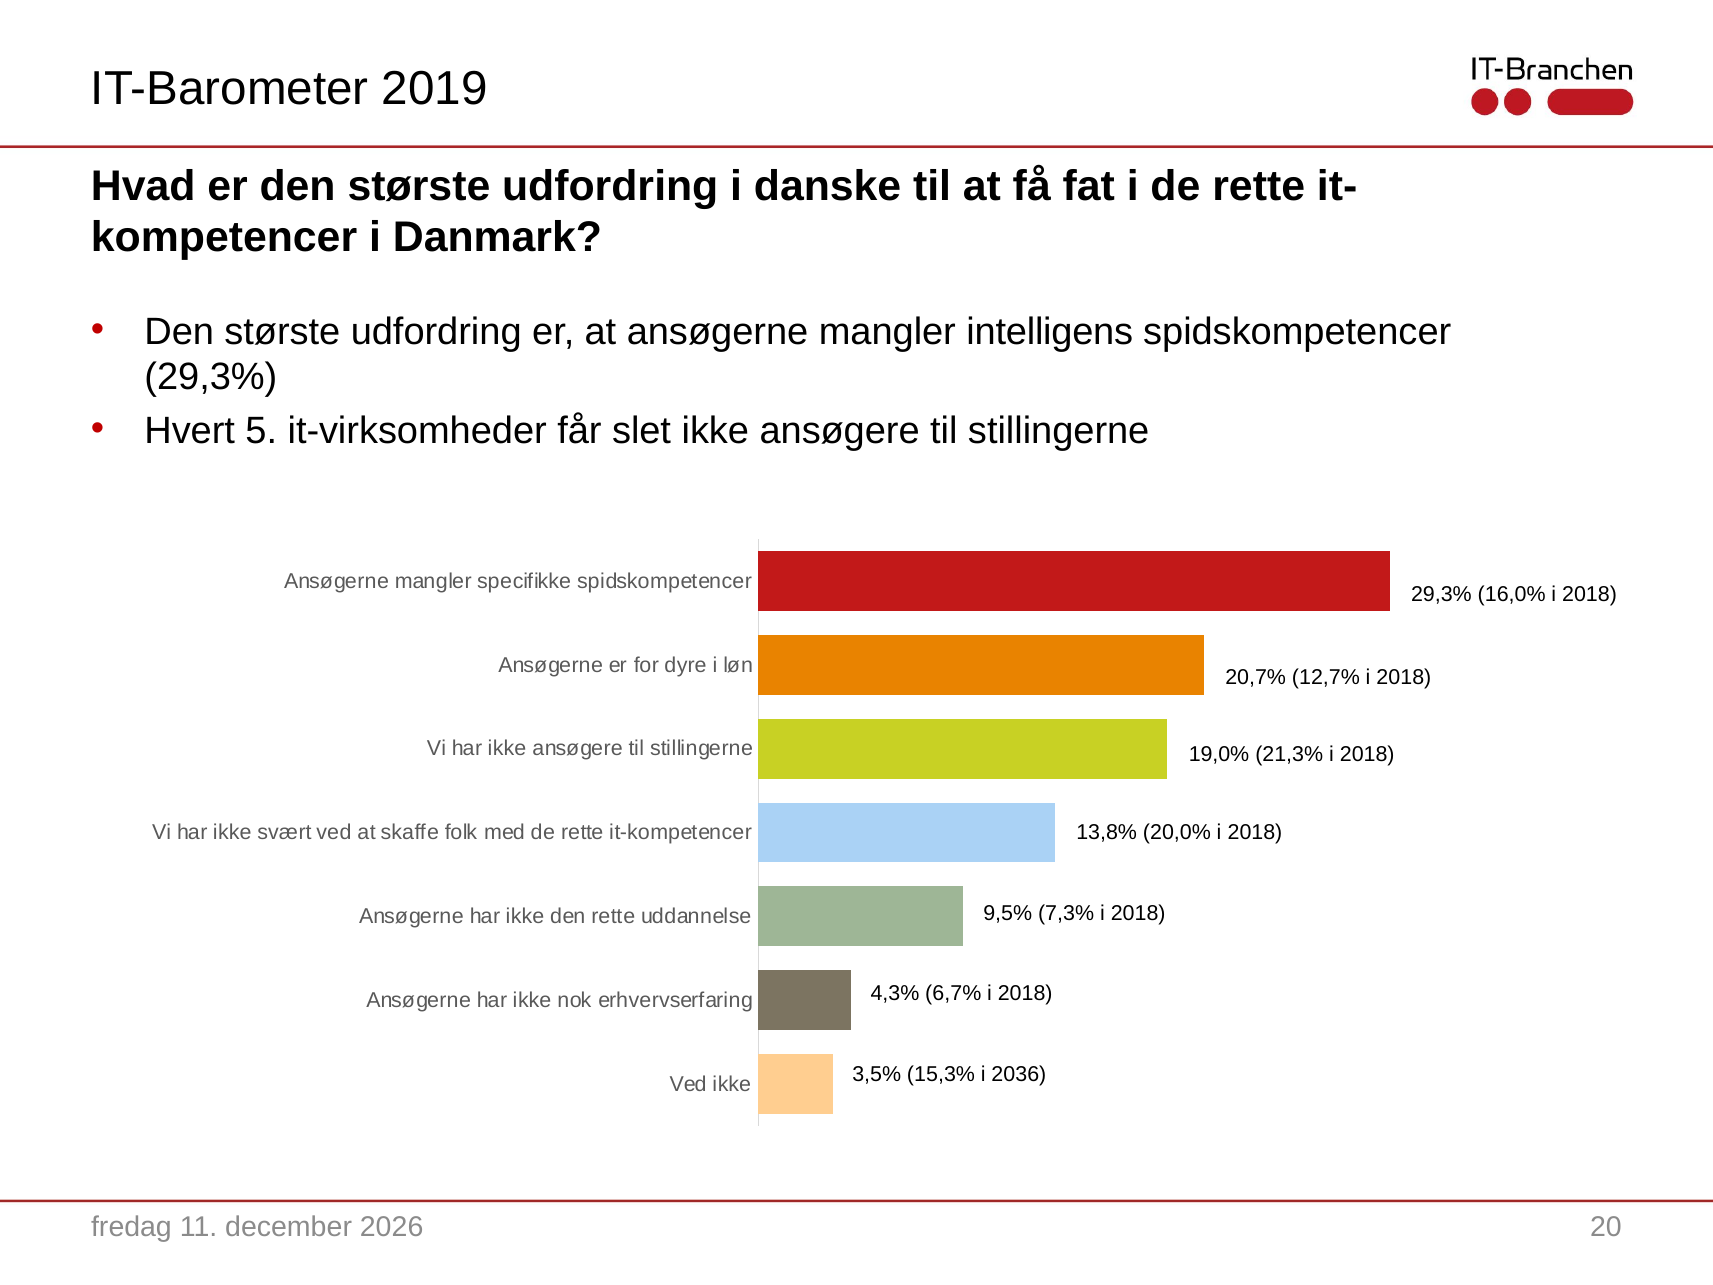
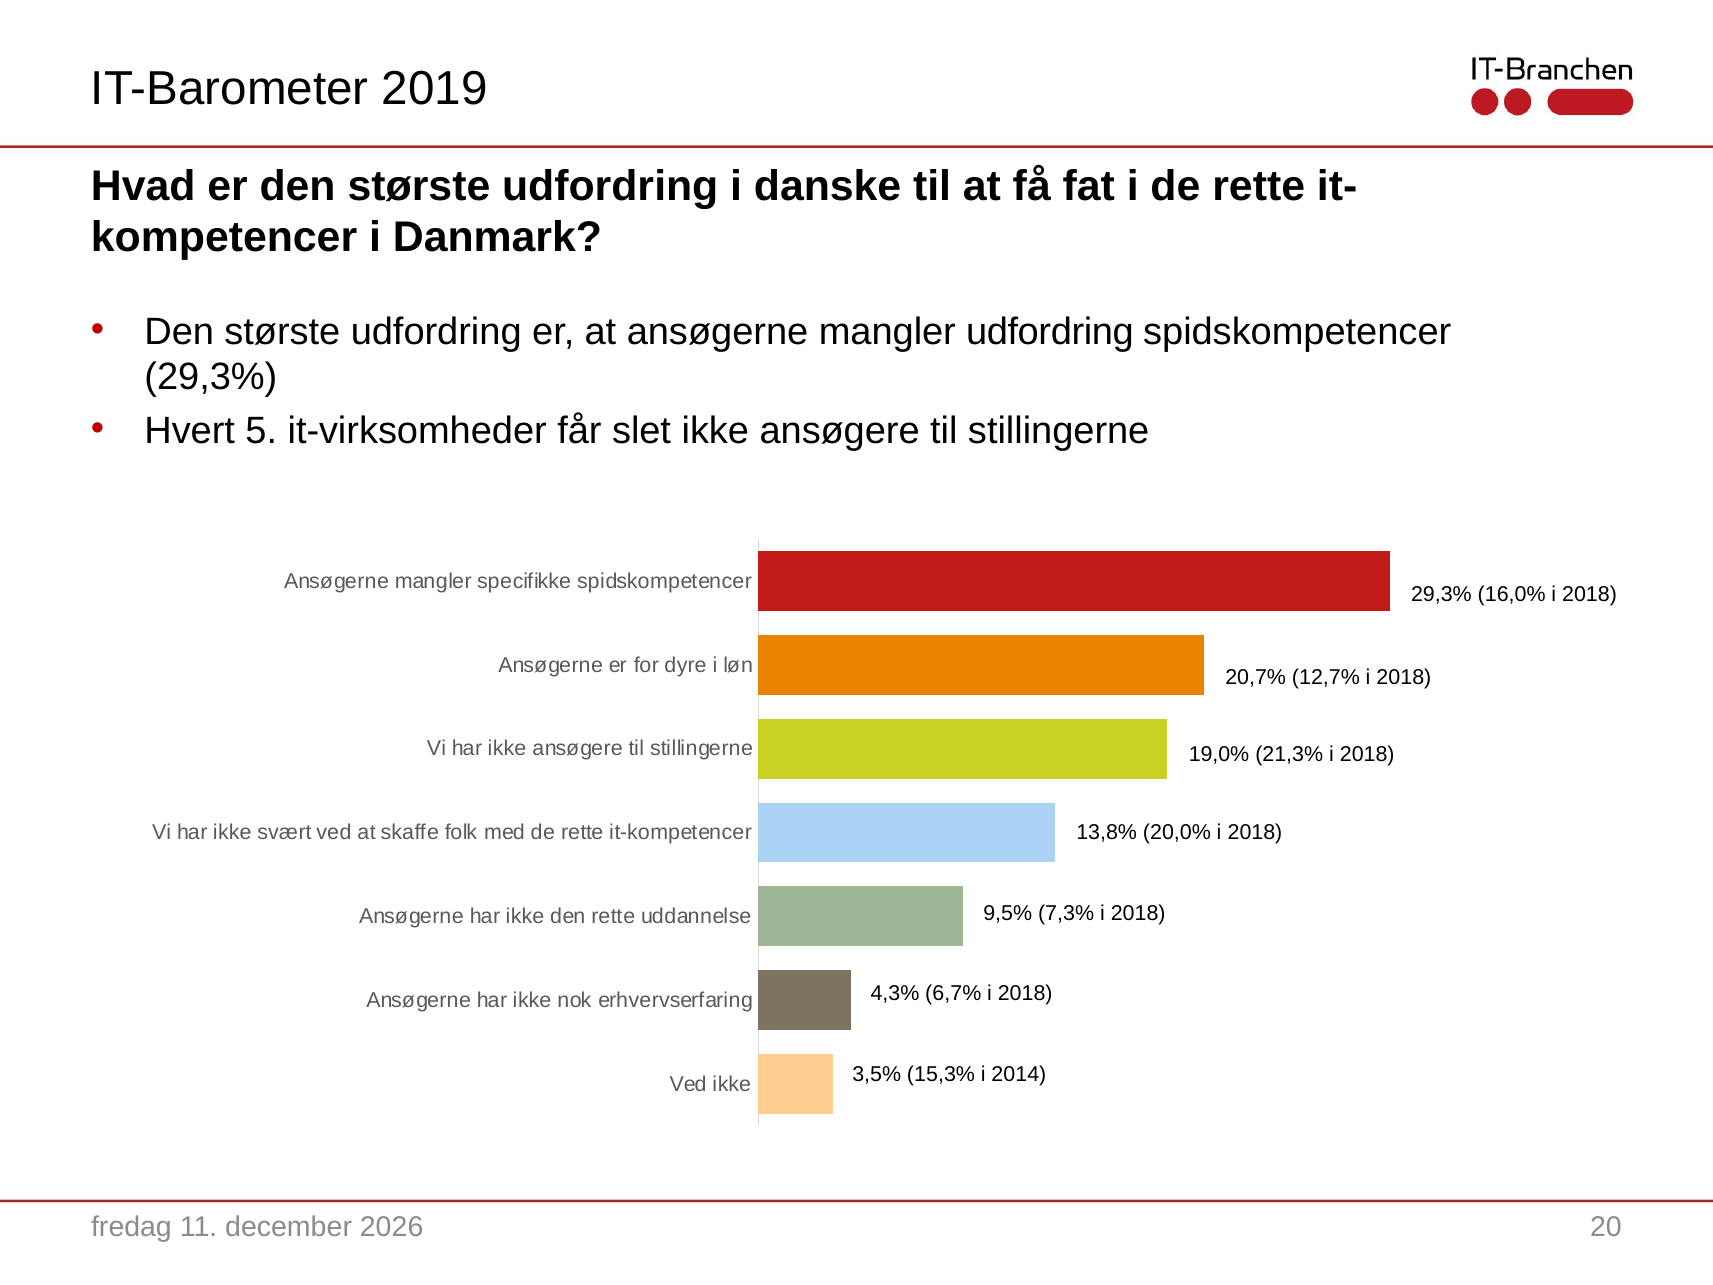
mangler intelligens: intelligens -> udfordring
2036: 2036 -> 2014
